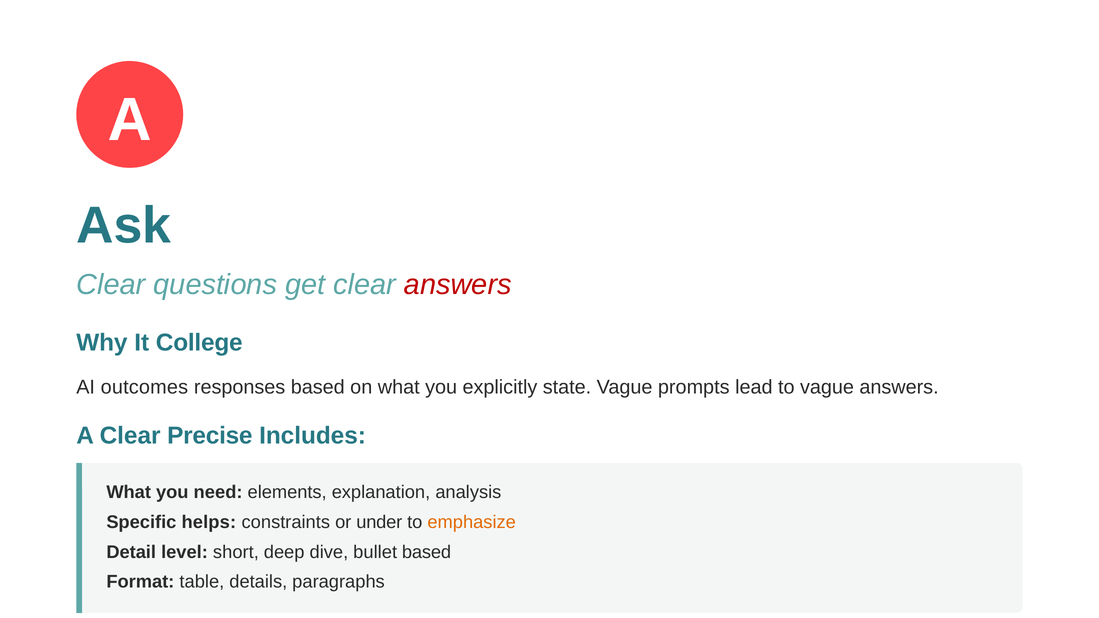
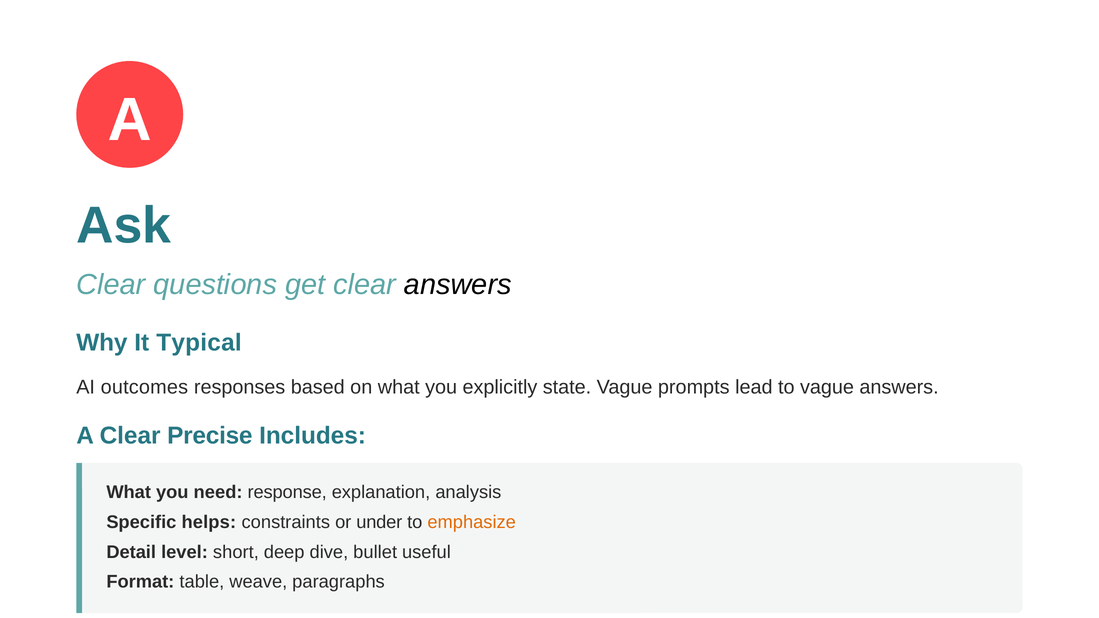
answers at (458, 285) colour: red -> black
College: College -> Typical
elements: elements -> response
bullet based: based -> useful
details: details -> weave
